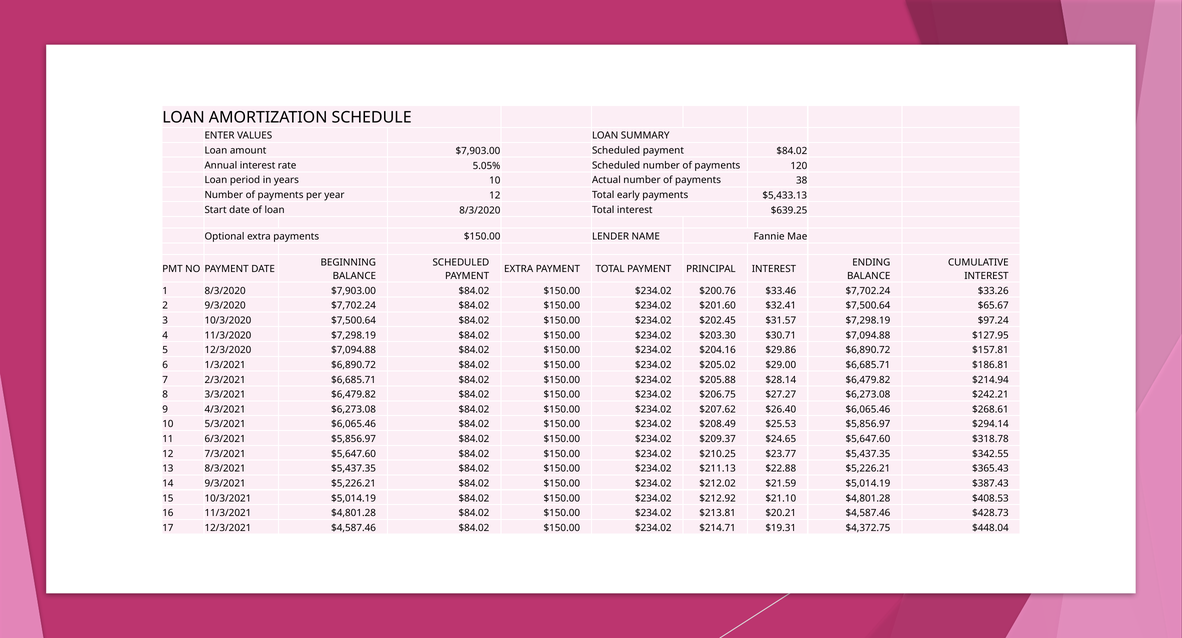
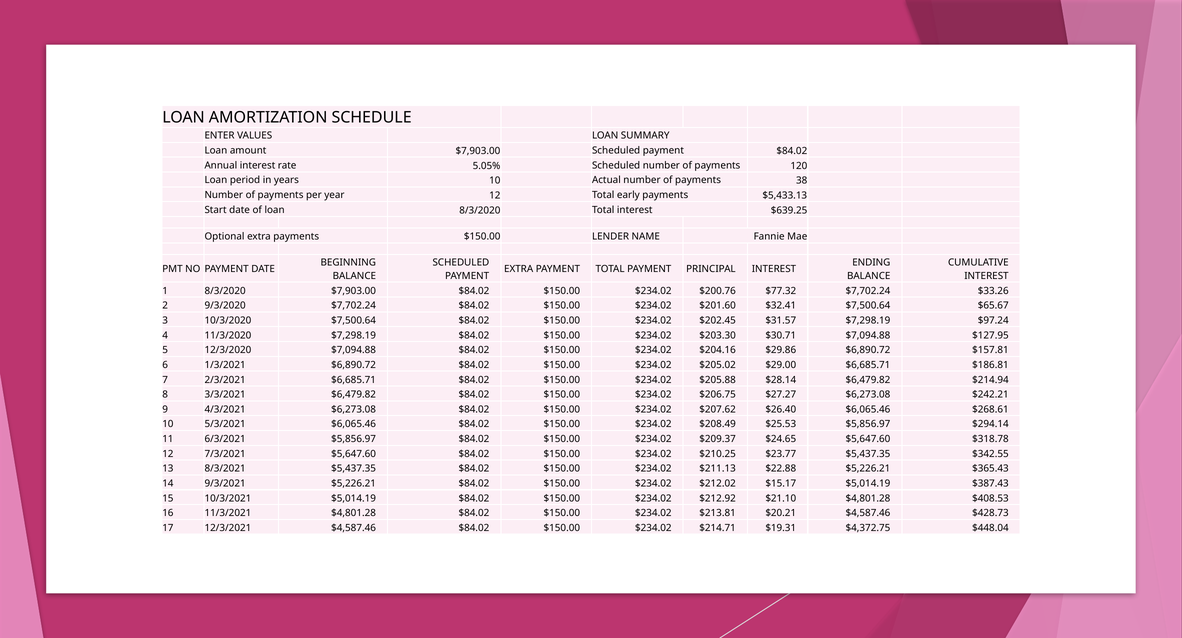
$33.46: $33.46 -> $77.32
$21.59: $21.59 -> $15.17
